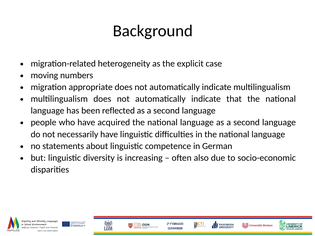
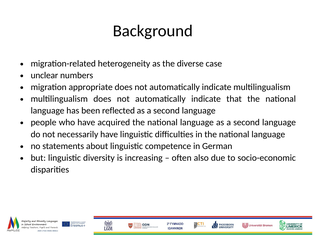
explicit: explicit -> diverse
moving: moving -> unclear
